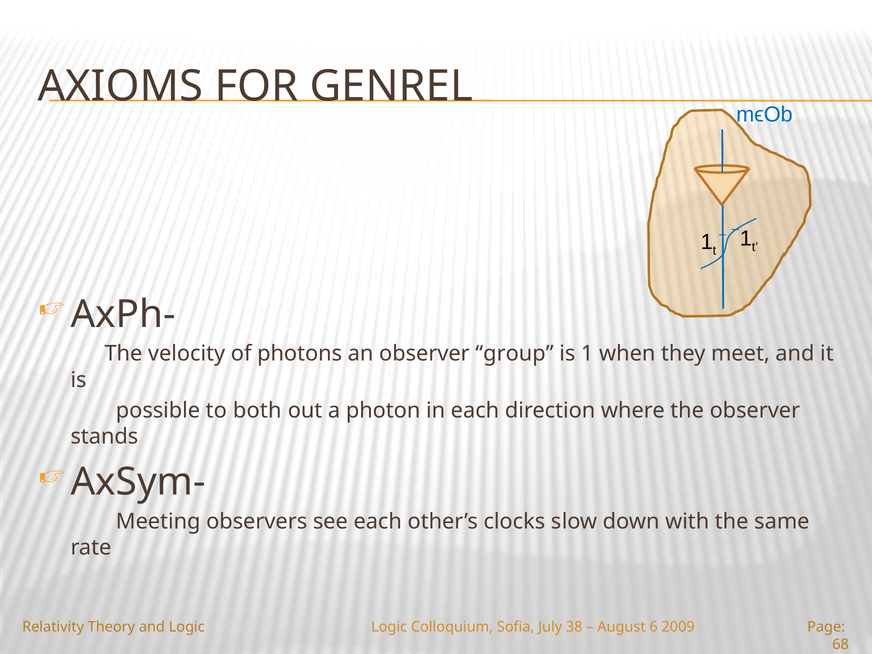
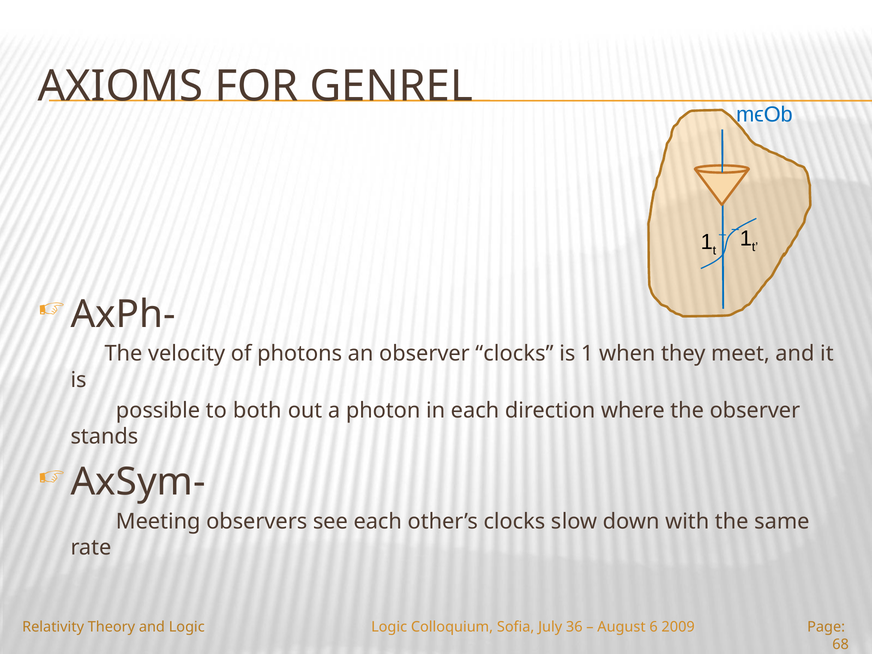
observer group: group -> clocks
38: 38 -> 36
